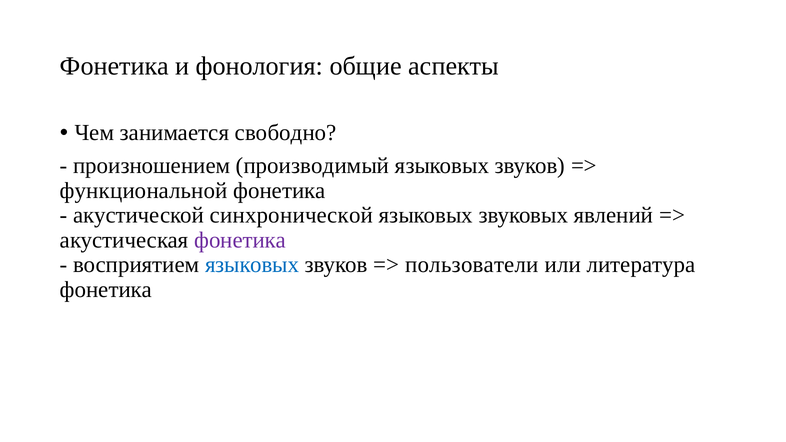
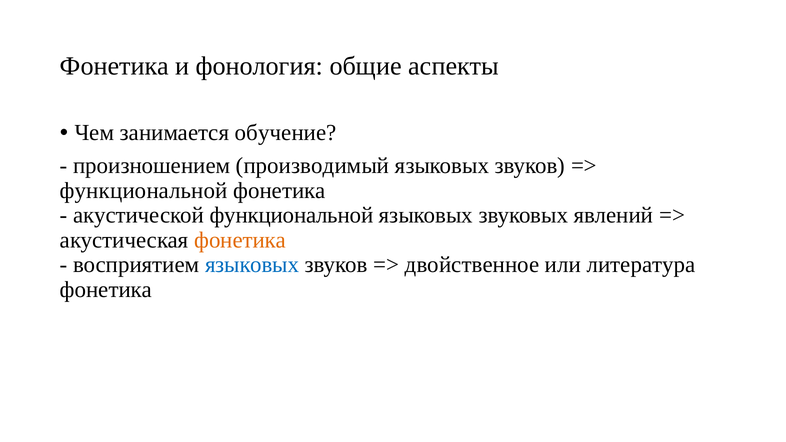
свободно: свободно -> обучение
акустической синхронической: синхронической -> функциональной
фонетика at (240, 240) colour: purple -> orange
пользователи: пользователи -> двойственное
